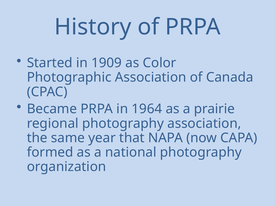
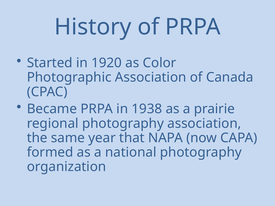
1909: 1909 -> 1920
1964: 1964 -> 1938
